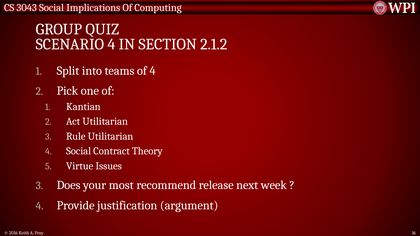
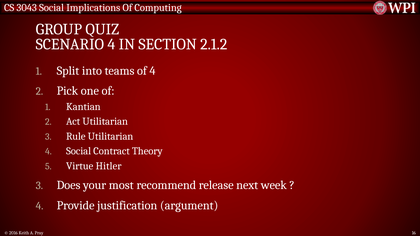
Issues: Issues -> Hitler
